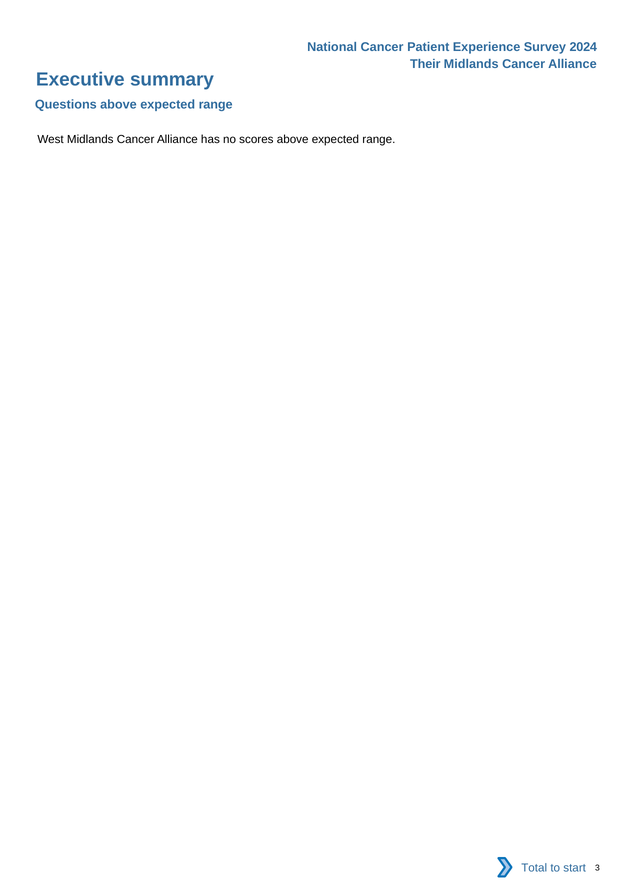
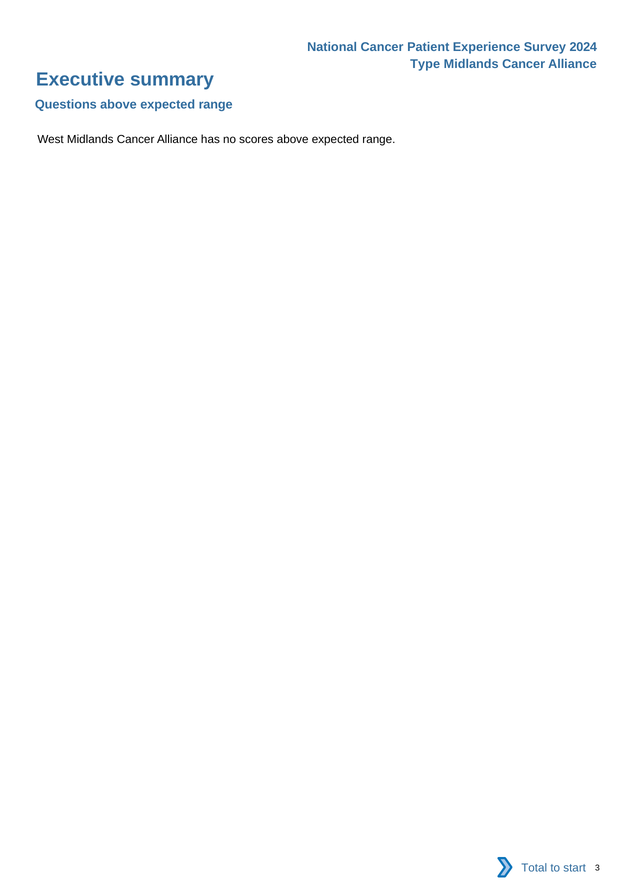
Their: Their -> Type
